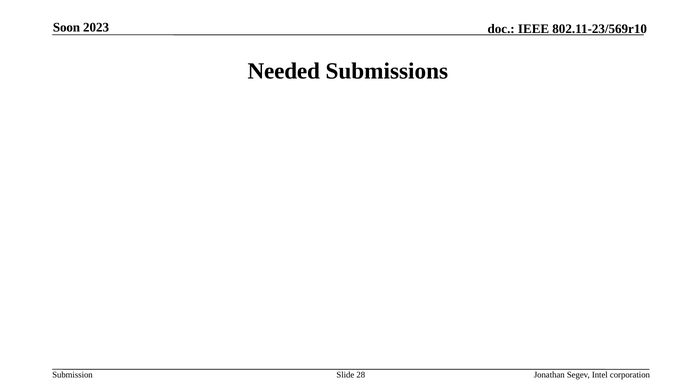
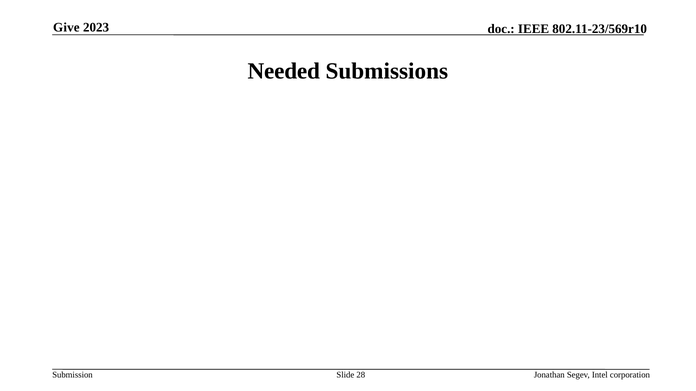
Soon: Soon -> Give
